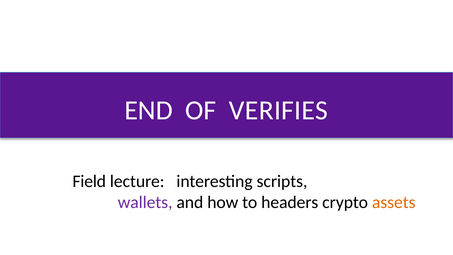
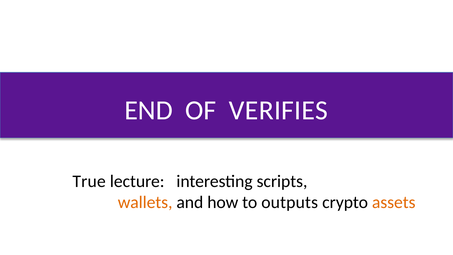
Field: Field -> True
wallets colour: purple -> orange
headers: headers -> outputs
